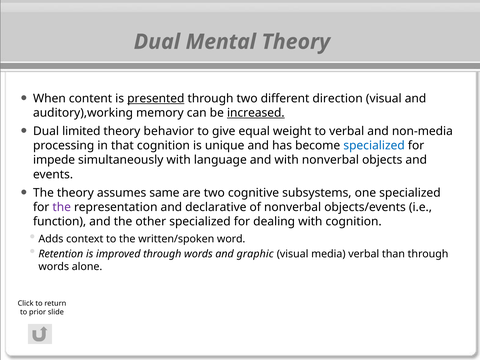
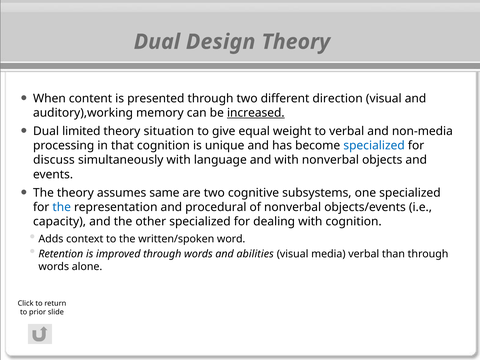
Mental: Mental -> Design
presented underline: present -> none
behavior: behavior -> situation
impede: impede -> discuss
the at (62, 207) colour: purple -> blue
declarative: declarative -> procedural
function: function -> capacity
graphic: graphic -> abilities
